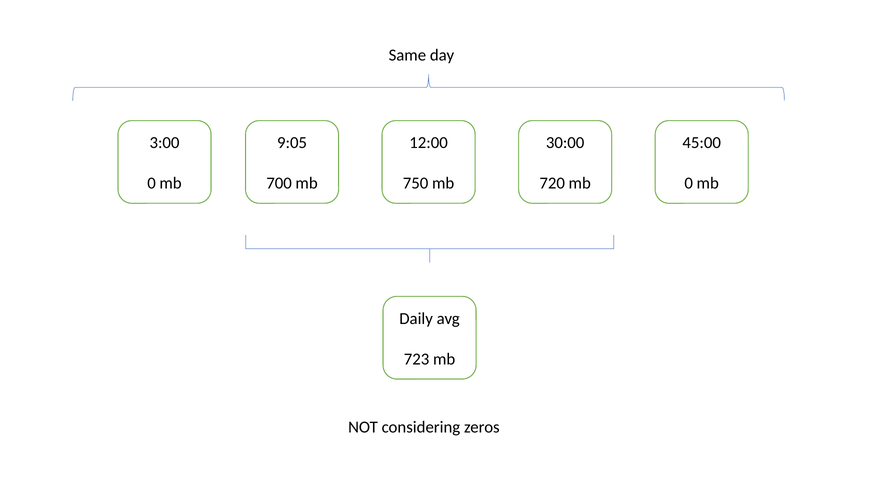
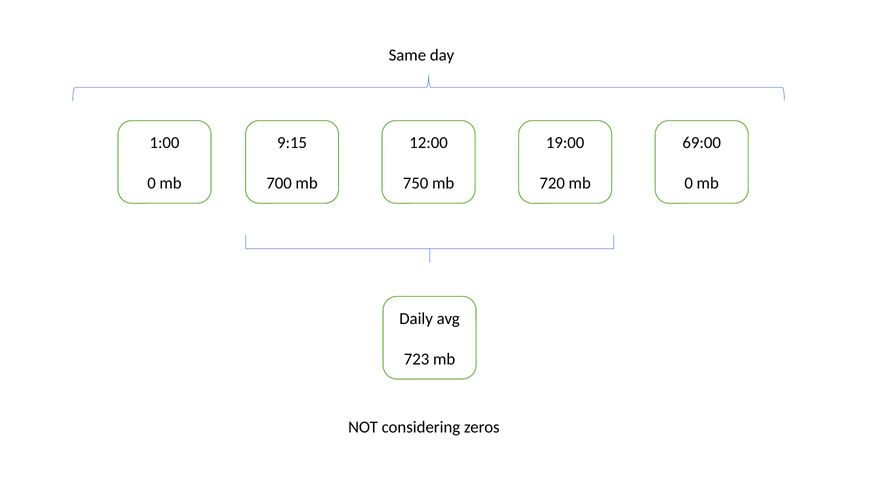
3:00: 3:00 -> 1:00
9:05: 9:05 -> 9:15
30:00: 30:00 -> 19:00
45:00: 45:00 -> 69:00
